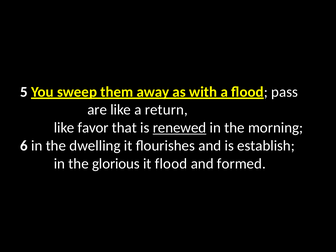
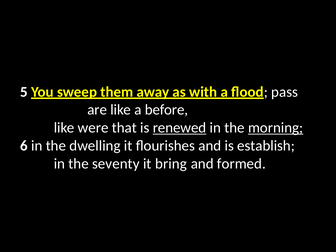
return: return -> before
favor: favor -> were
morning underline: none -> present
glorious: glorious -> seventy
it flood: flood -> bring
